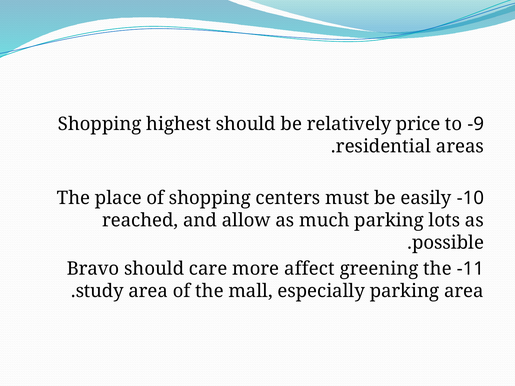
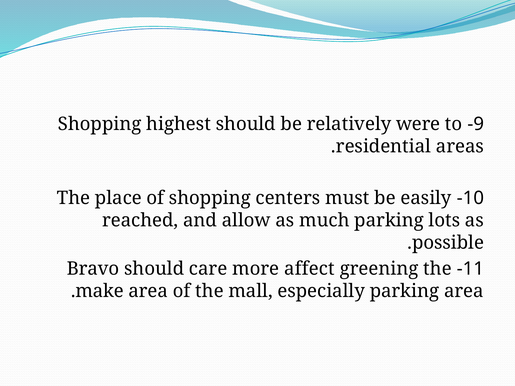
price: price -> were
study: study -> make
